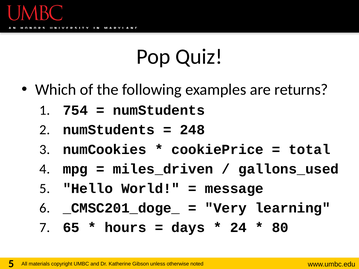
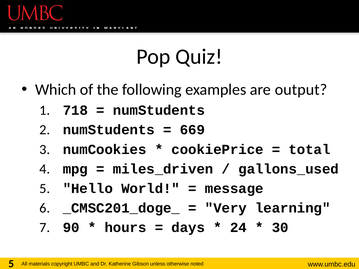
returns: returns -> output
754: 754 -> 718
248: 248 -> 669
65: 65 -> 90
80: 80 -> 30
